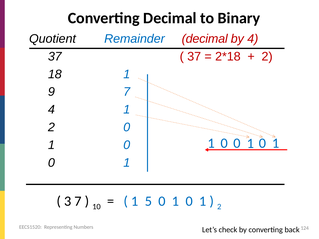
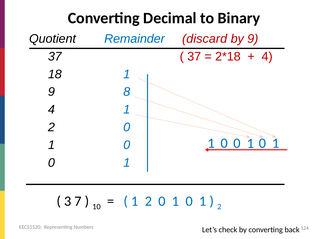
Remainder decimal: decimal -> discard
by 4: 4 -> 9
2 at (267, 57): 2 -> 4
9 7: 7 -> 8
5 at (148, 201): 5 -> 2
